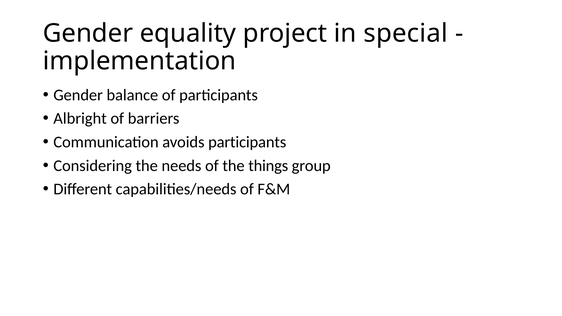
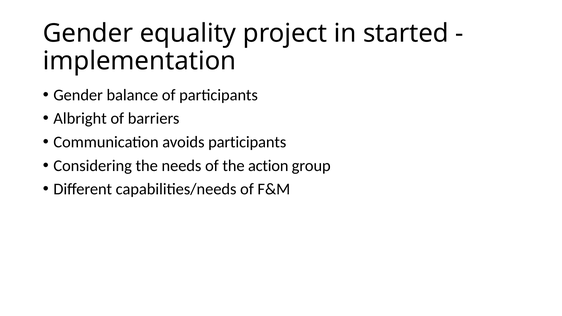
special: special -> started
things: things -> action
